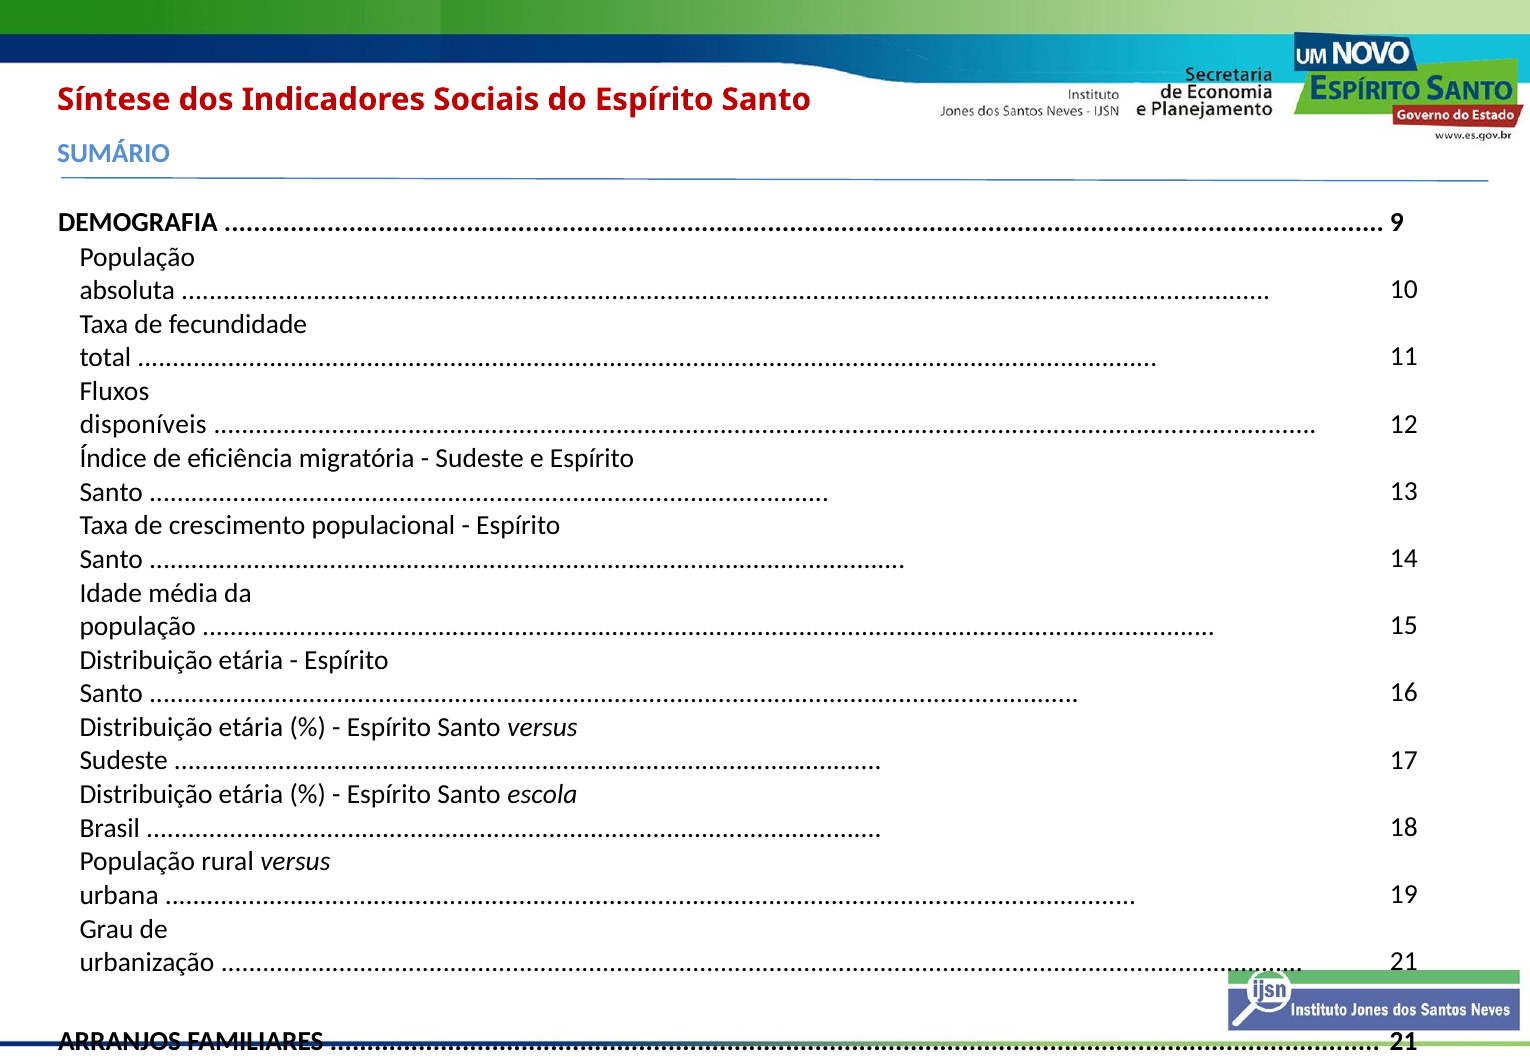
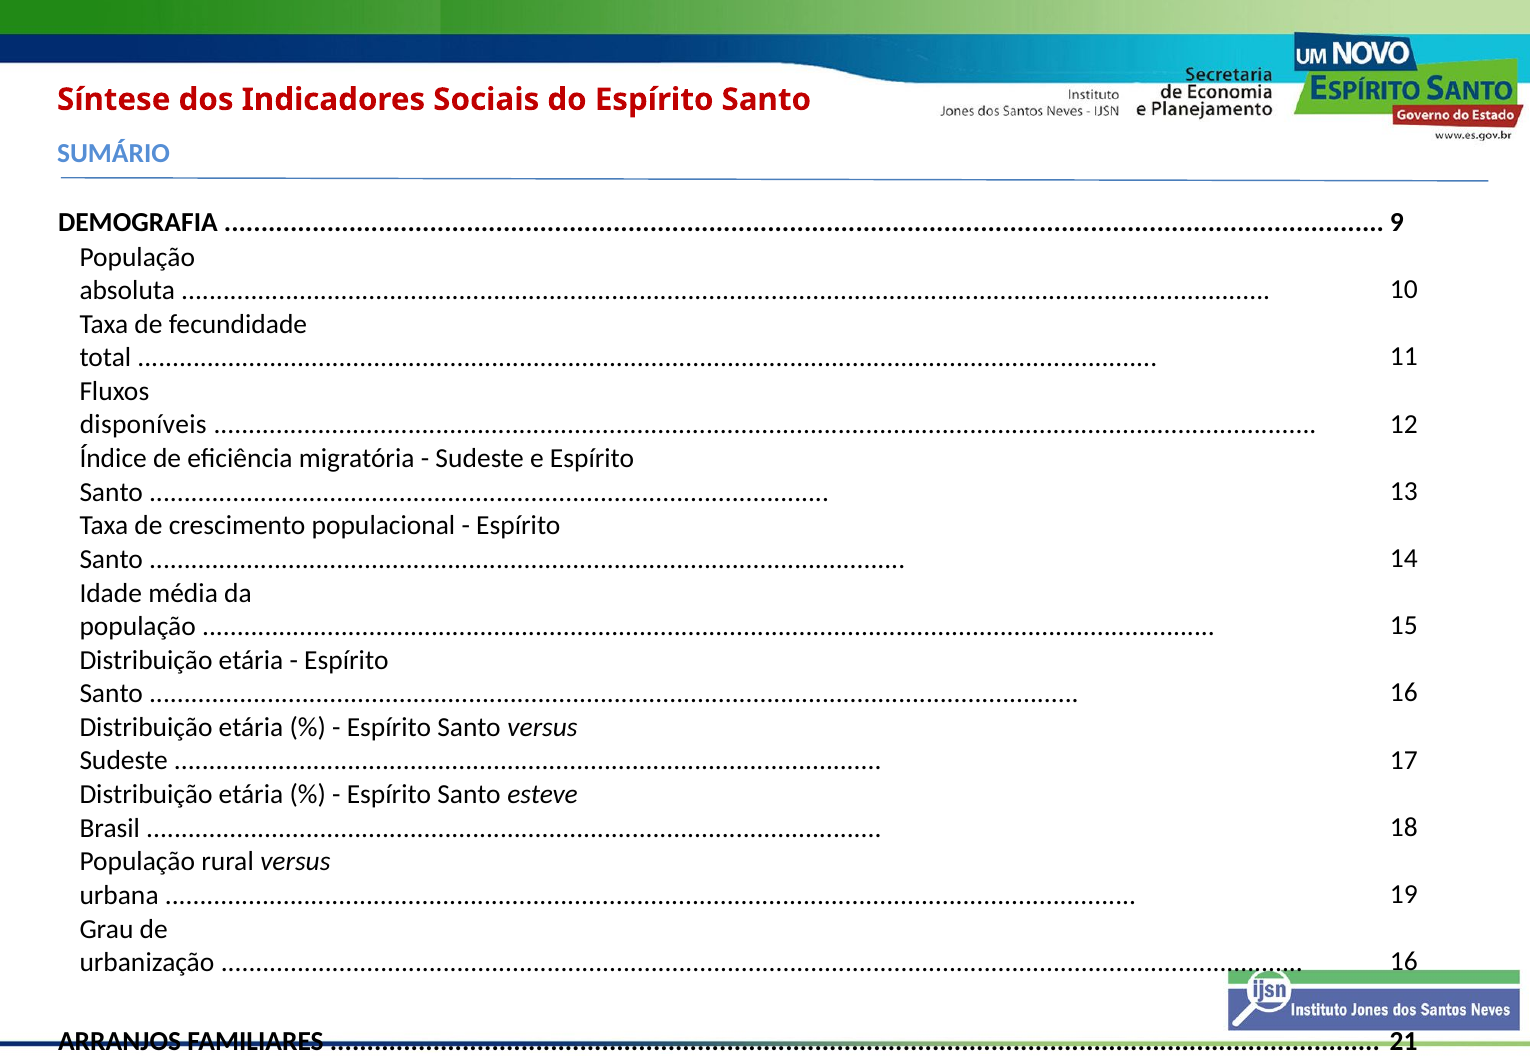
escola: escola -> esteve
21 at (1404, 962): 21 -> 16
